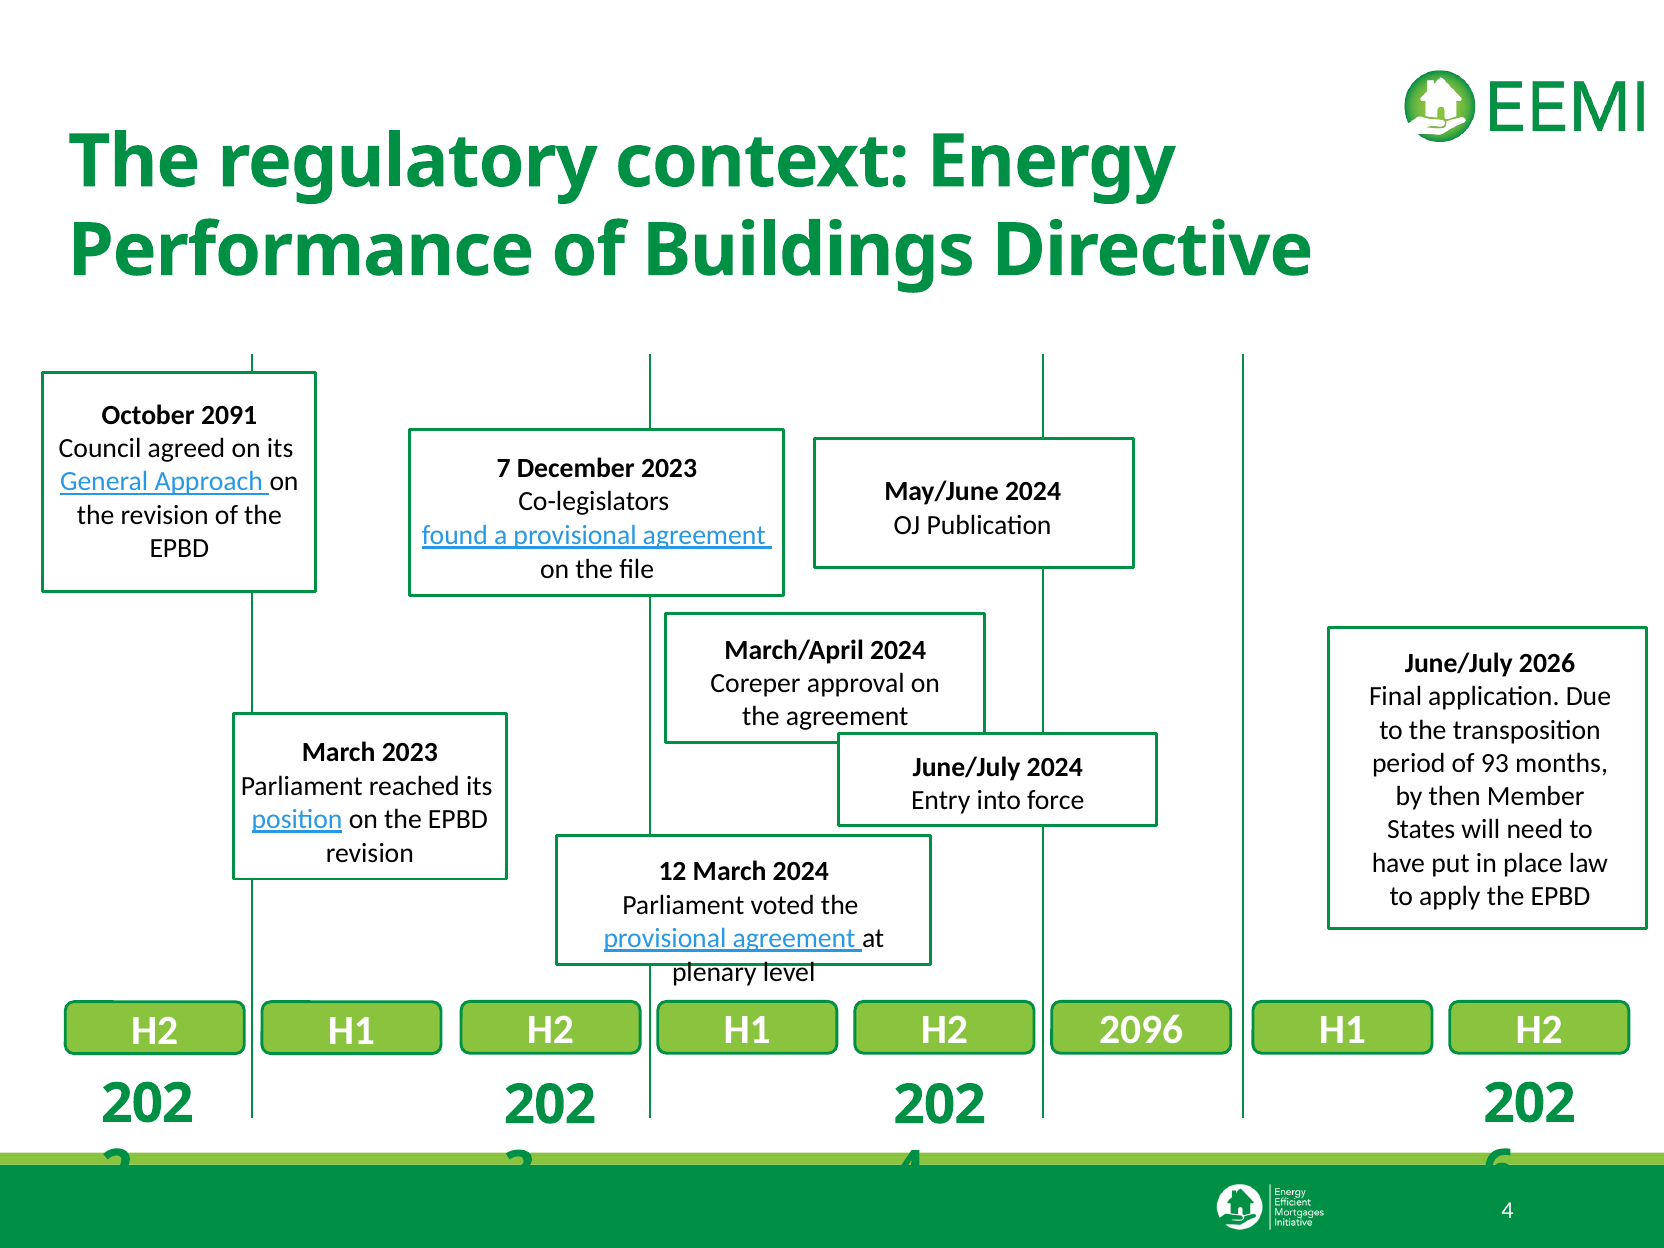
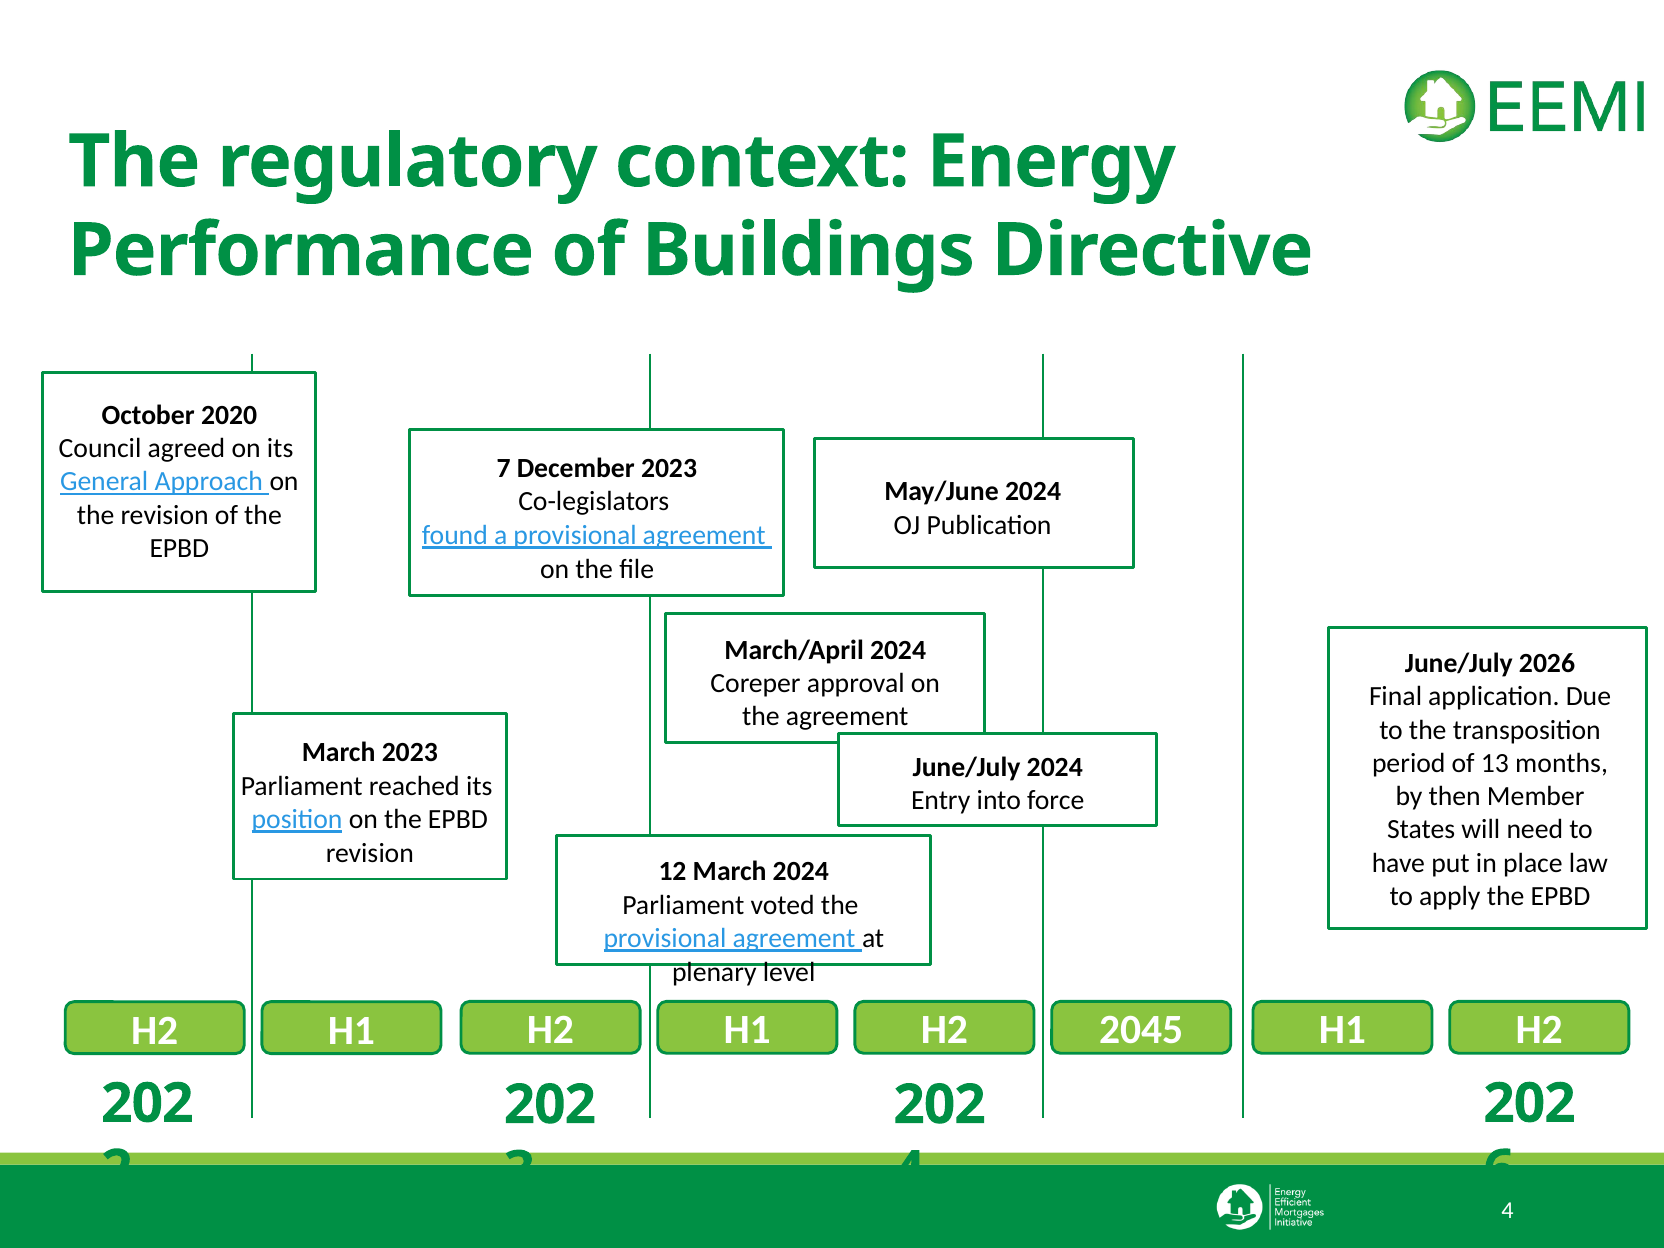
2091: 2091 -> 2020
93: 93 -> 13
2096: 2096 -> 2045
